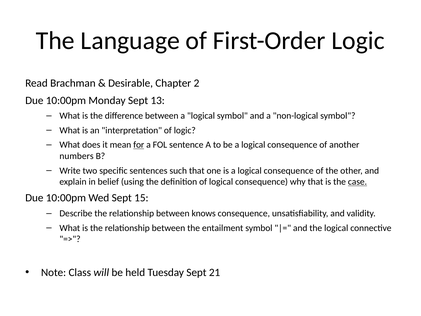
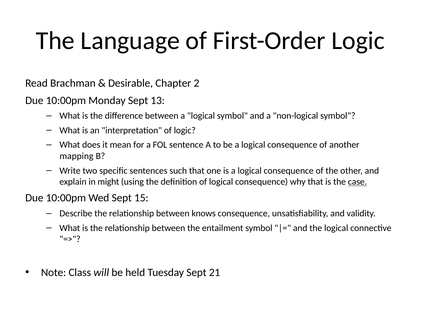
for underline: present -> none
numbers: numbers -> mapping
belief: belief -> might
